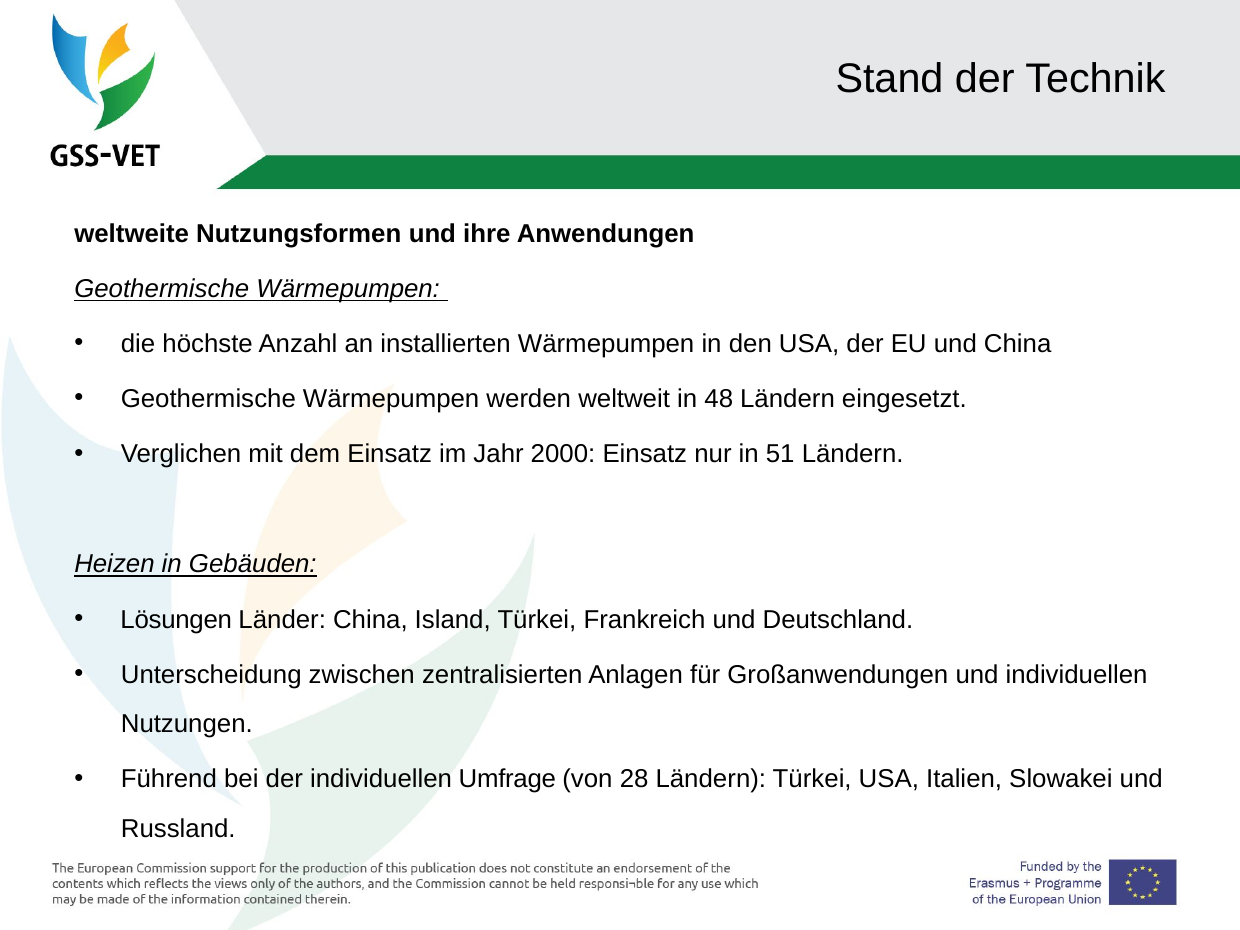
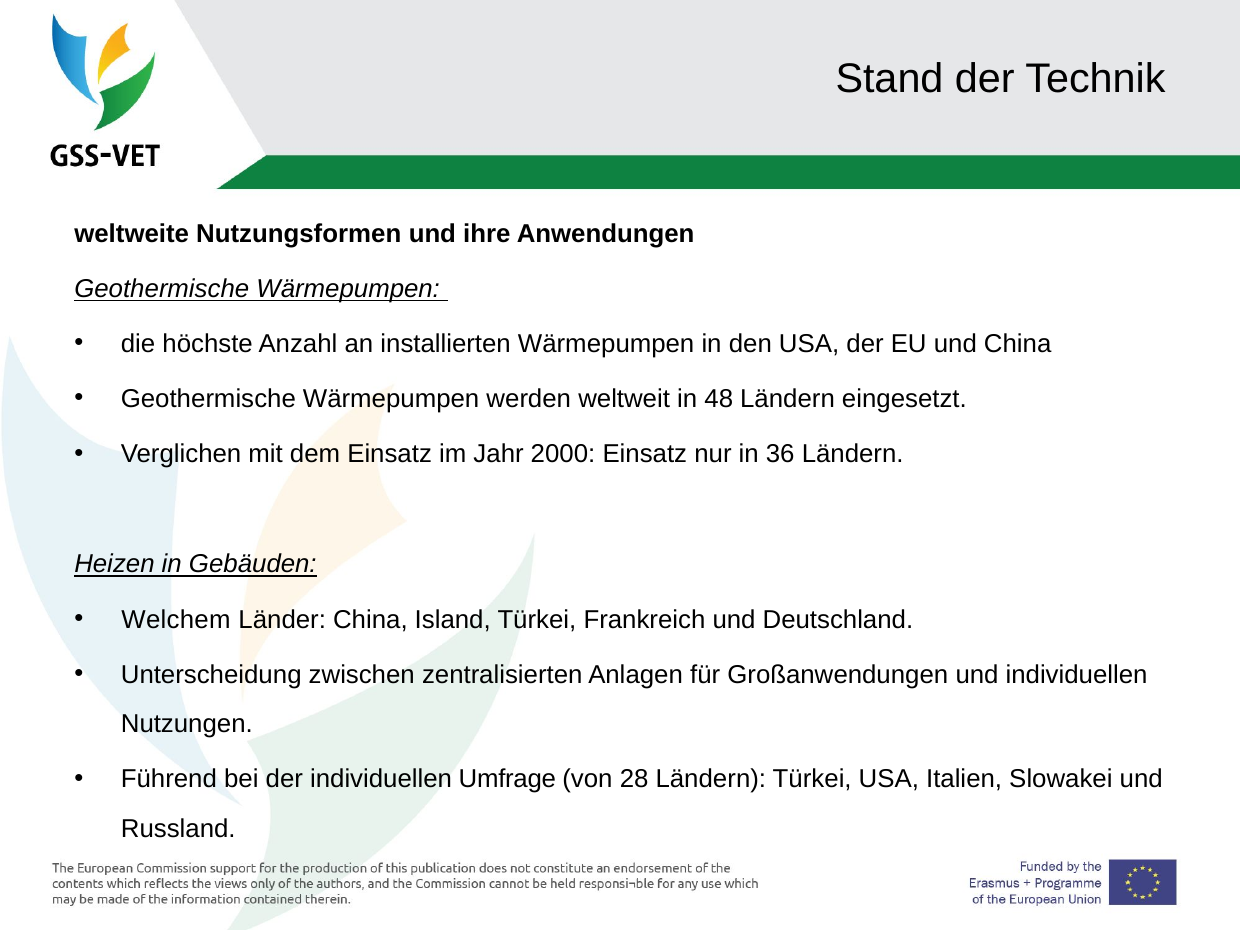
51: 51 -> 36
Lösungen: Lösungen -> Welchem
